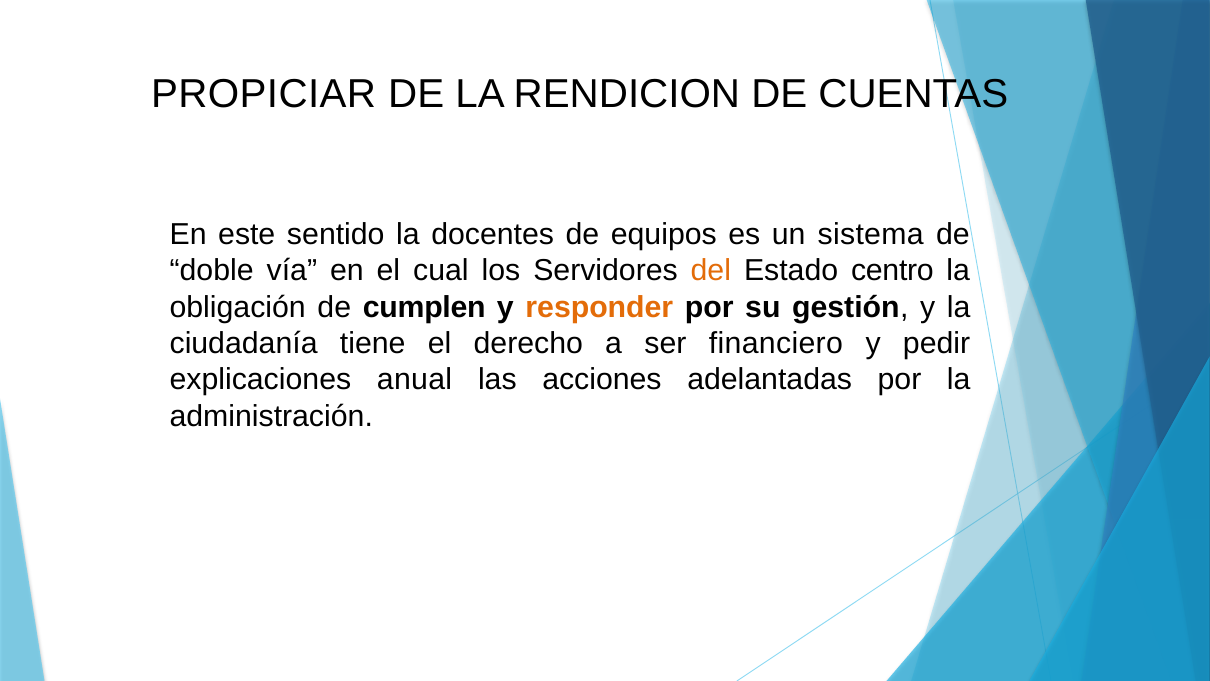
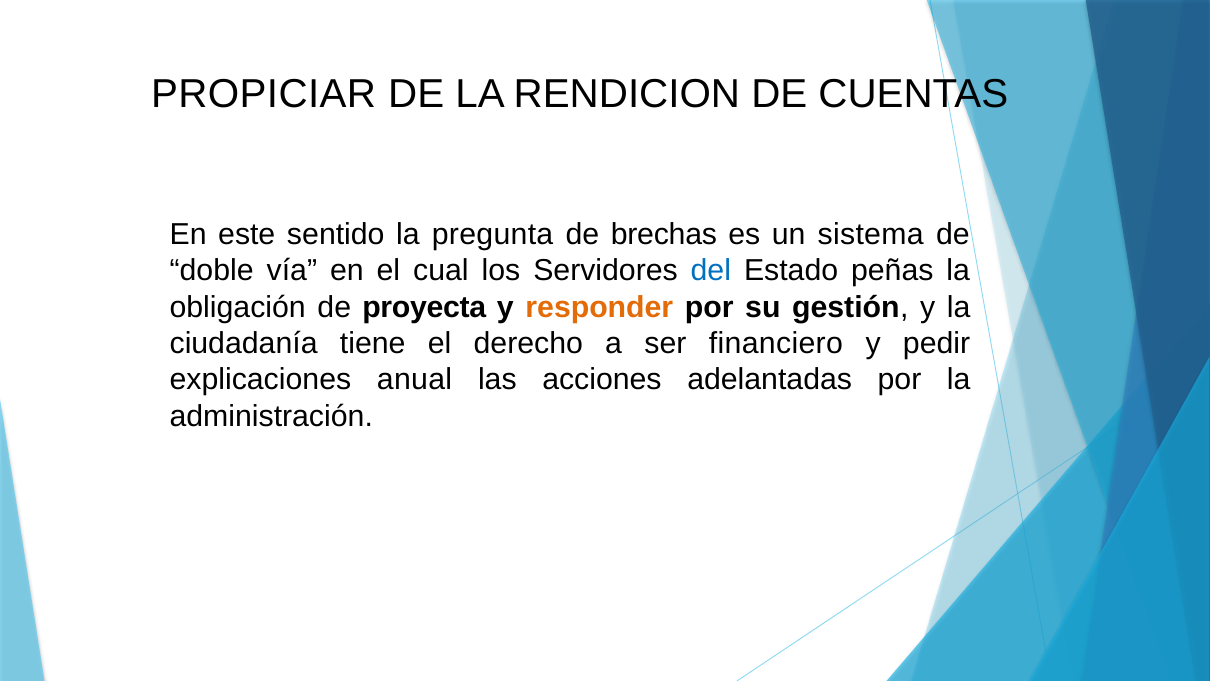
docentes: docentes -> pregunta
equipos: equipos -> brechas
del colour: orange -> blue
centro: centro -> peñas
cumplen: cumplen -> proyecta
